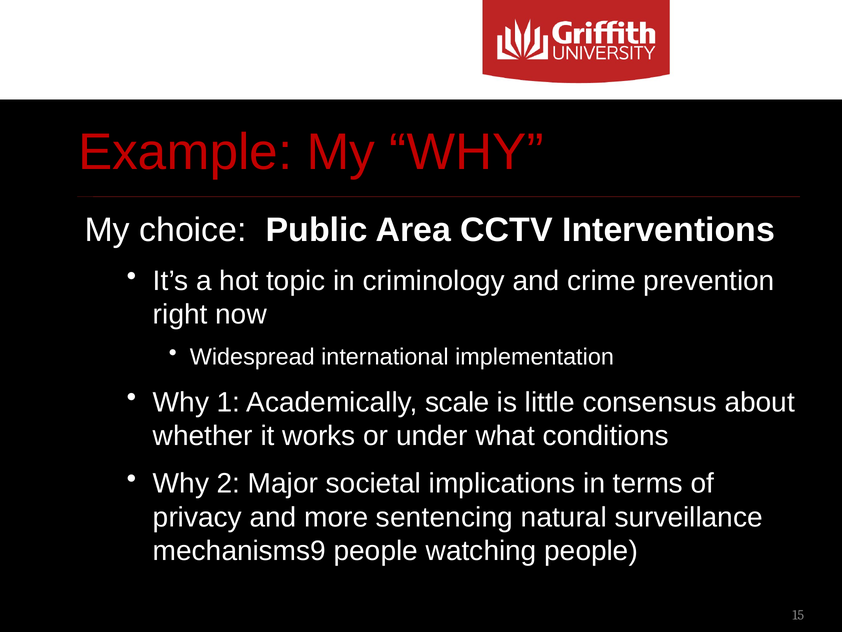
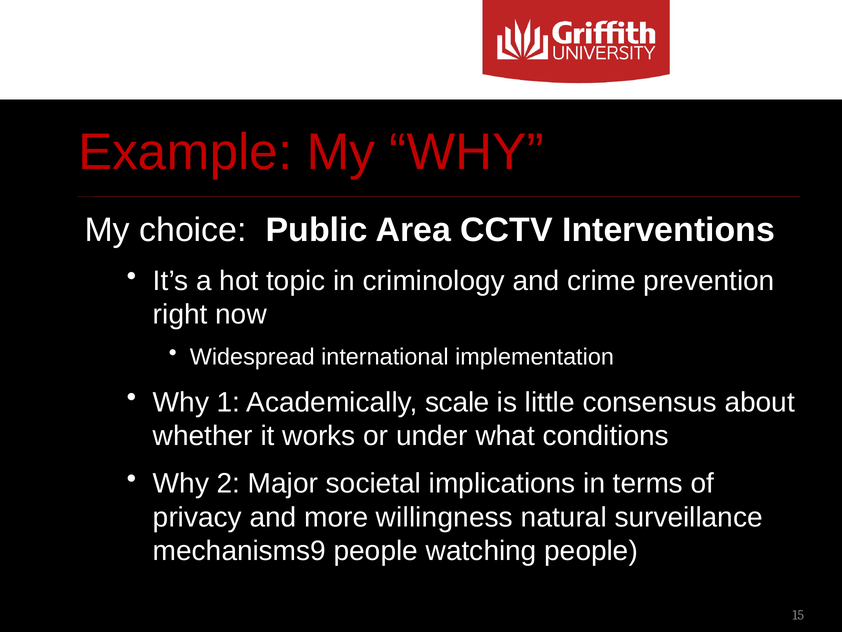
sentencing: sentencing -> willingness
